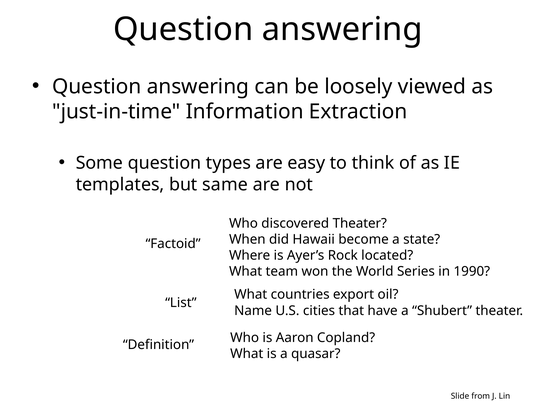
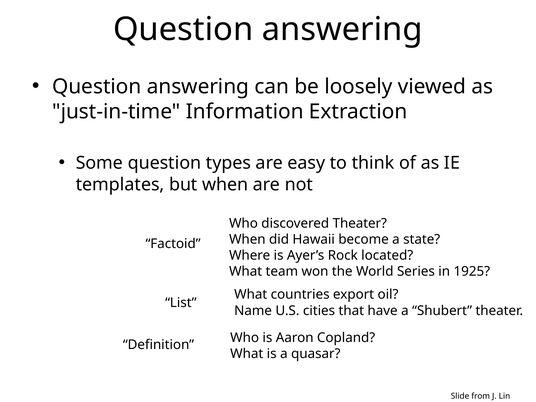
but same: same -> when
1990: 1990 -> 1925
